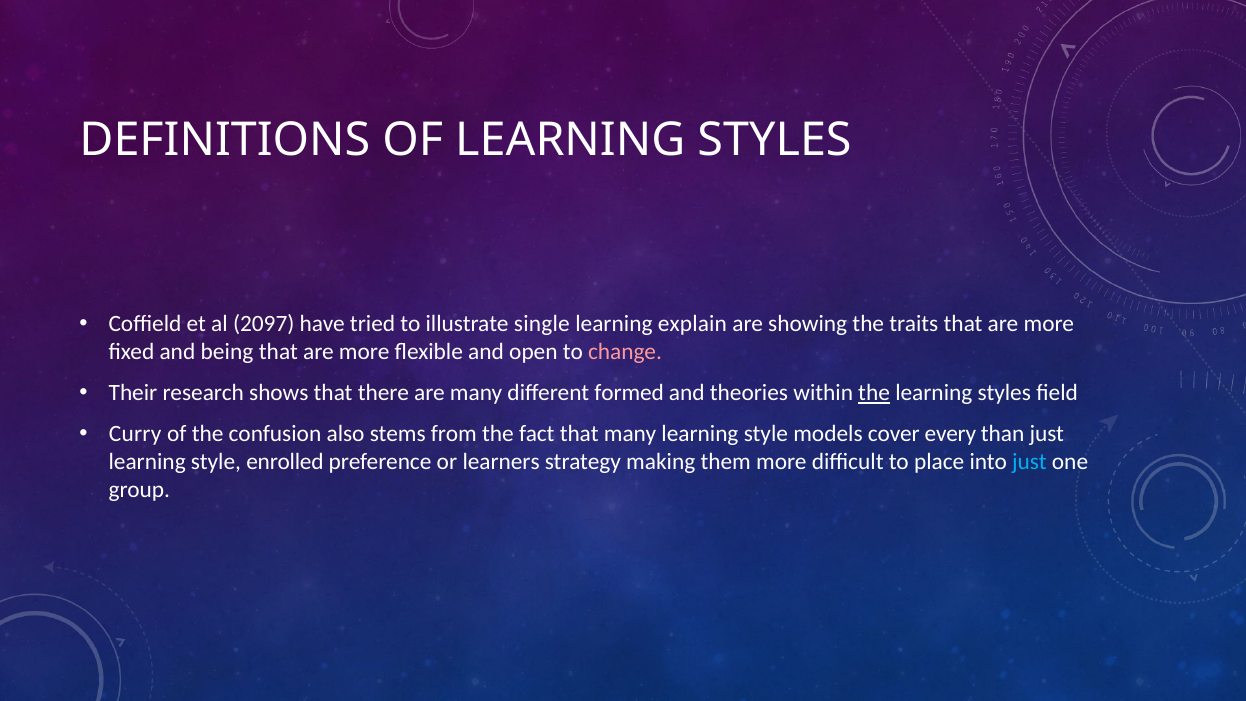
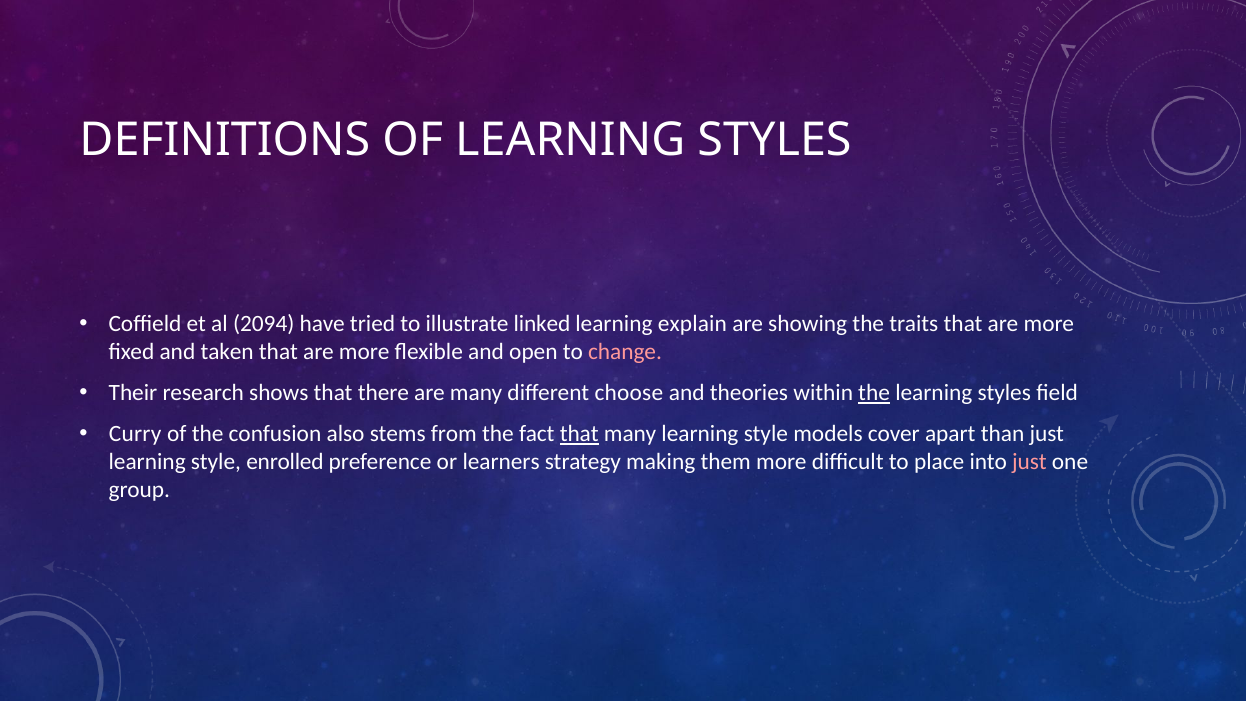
2097: 2097 -> 2094
single: single -> linked
being: being -> taken
formed: formed -> choose
that at (579, 434) underline: none -> present
every: every -> apart
just at (1029, 462) colour: light blue -> pink
